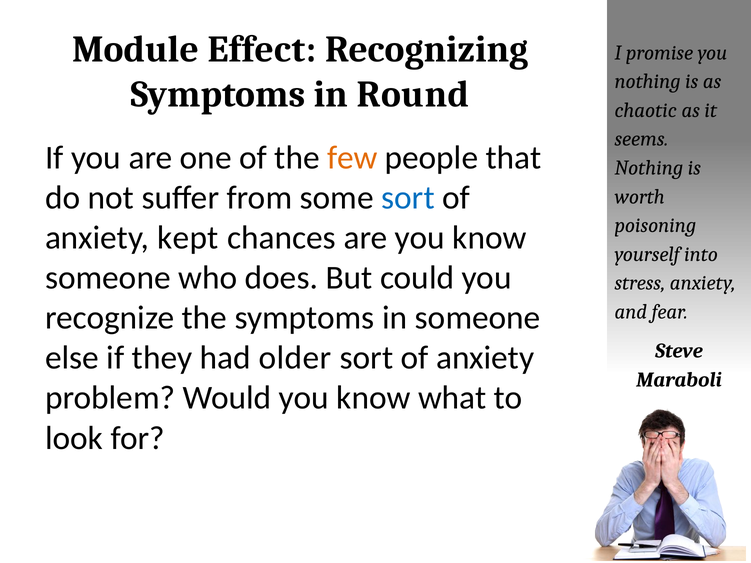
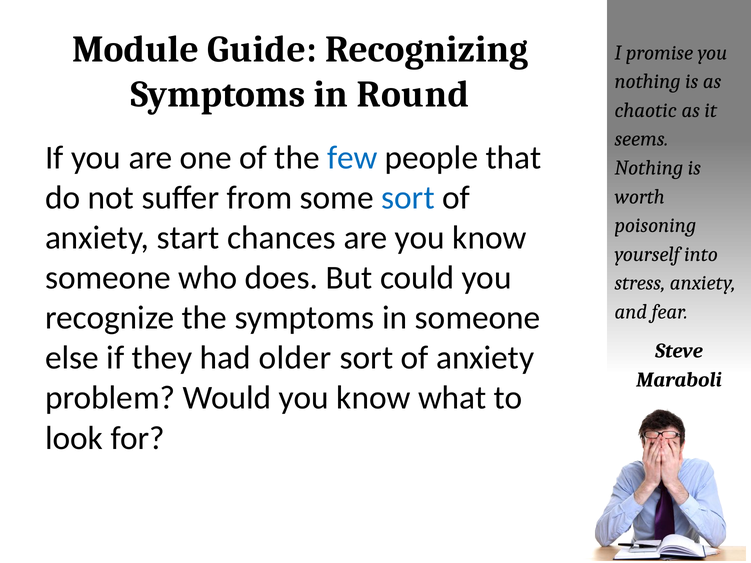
Effect: Effect -> Guide
few colour: orange -> blue
kept: kept -> start
